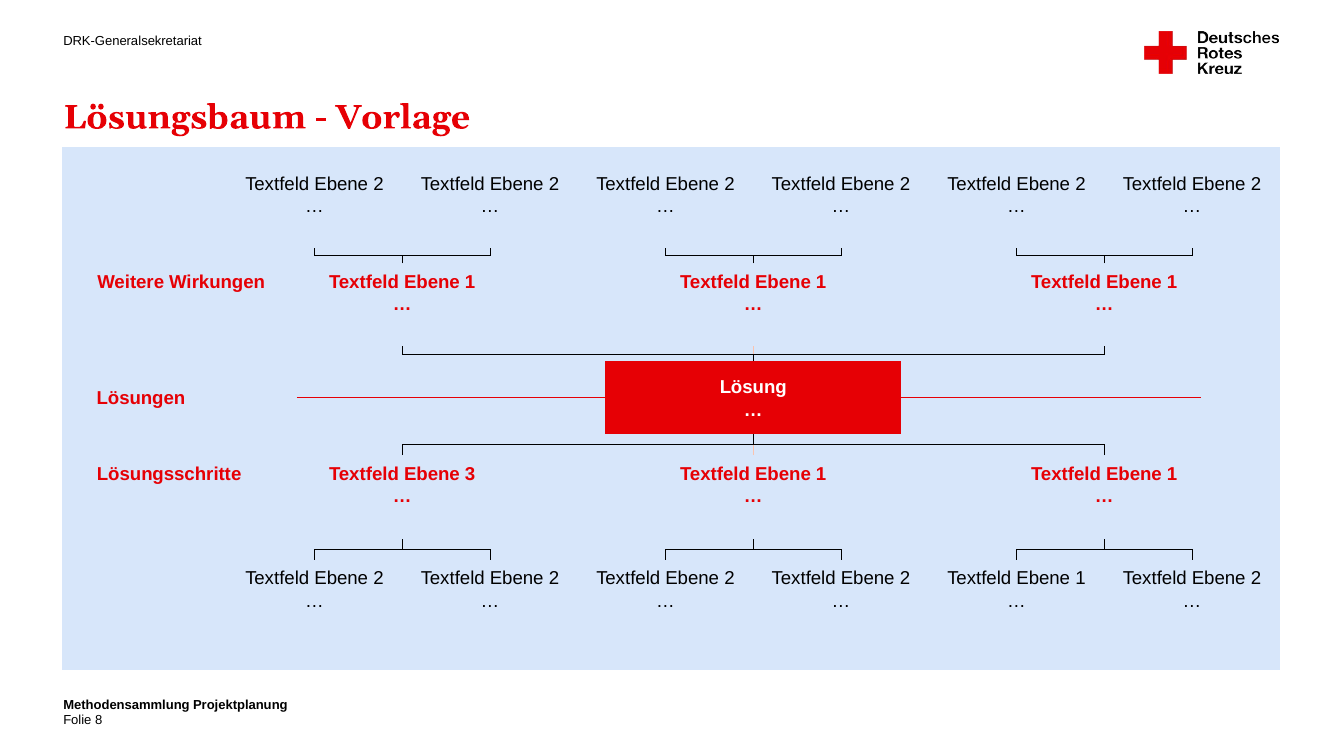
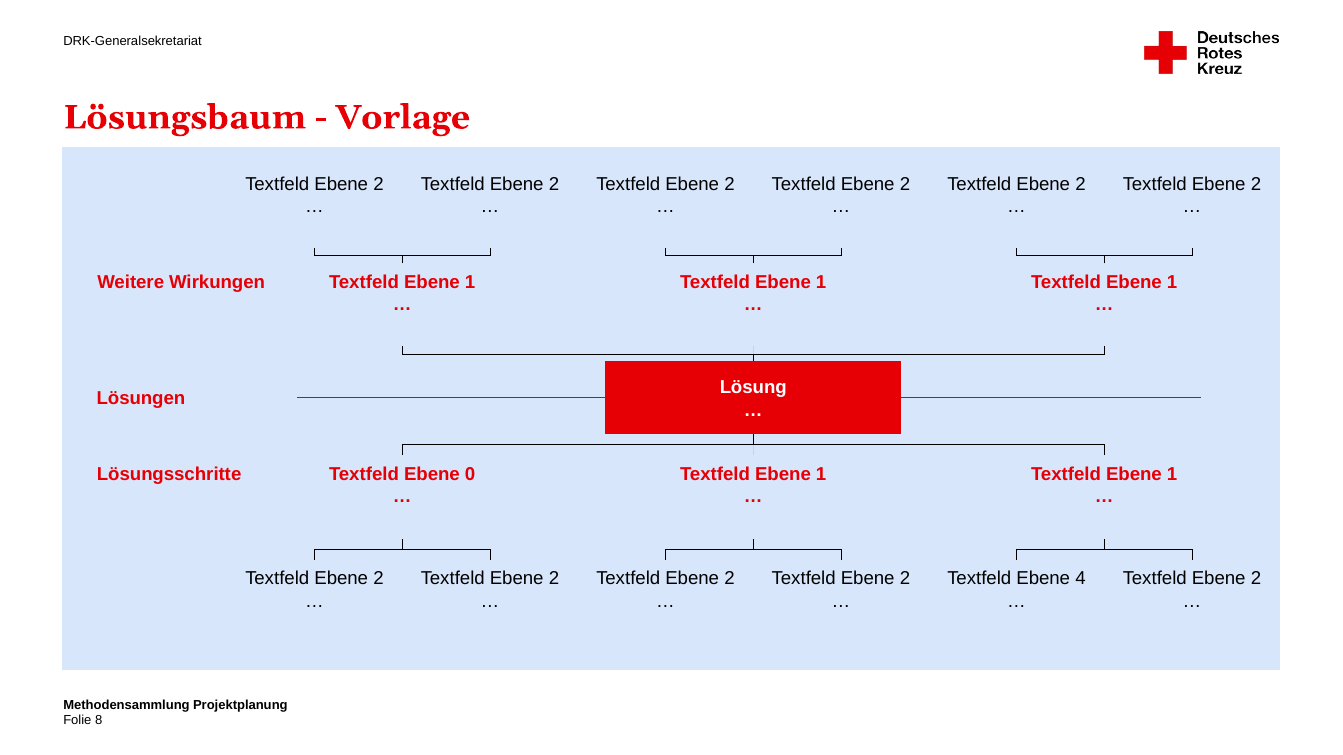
3: 3 -> 0
1 at (1080, 579): 1 -> 4
